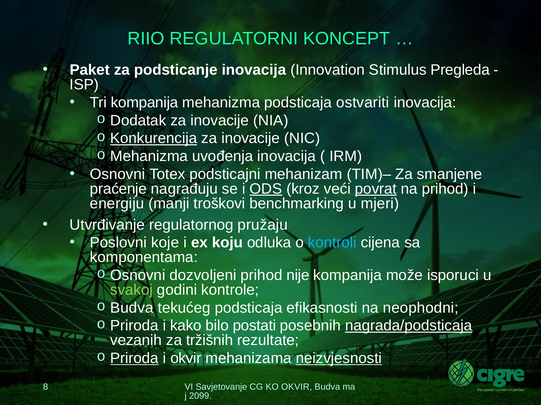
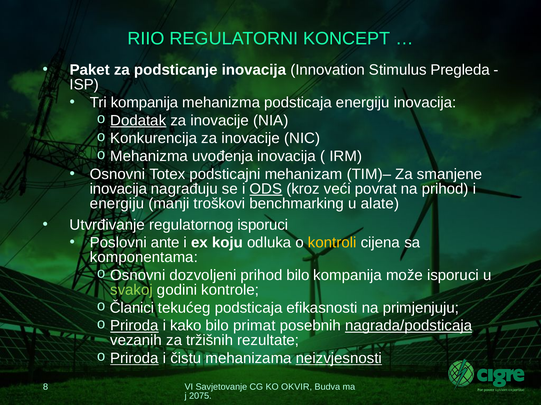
podsticaja ostvariti: ostvariti -> energiju
Dodatak underline: none -> present
Konkurencija underline: present -> none
praćenje at (118, 189): praćenje -> inovacija
povrat underline: present -> none
mjeri: mjeri -> alate
regulatornog pružaju: pružaju -> isporuci
koje: koje -> ante
kontroli colour: light blue -> yellow
prihod nije: nije -> bilo
o Budva: Budva -> Članici
neophodni: neophodni -> primjenjuju
Priroda at (134, 326) underline: none -> present
postati: postati -> primat
i okvir: okvir -> čistu
2099: 2099 -> 2075
